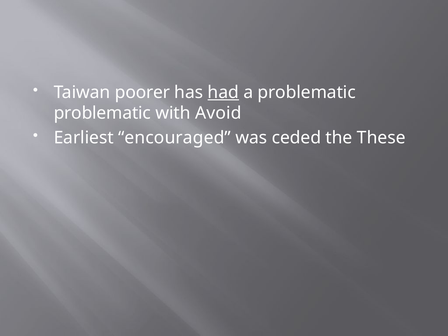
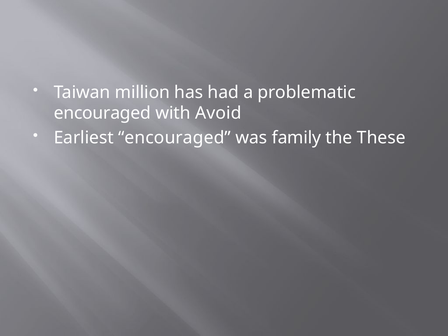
poorer: poorer -> million
had underline: present -> none
problematic at (102, 113): problematic -> encouraged
ceded: ceded -> family
